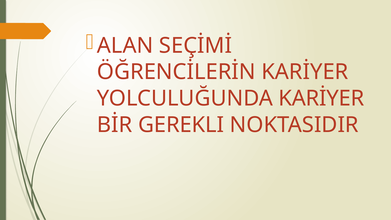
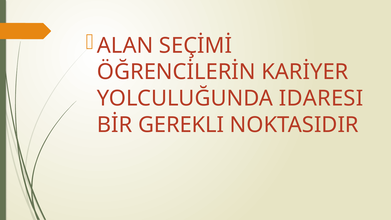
YOLCULUĞUNDA KARİYER: KARİYER -> IDARESI
